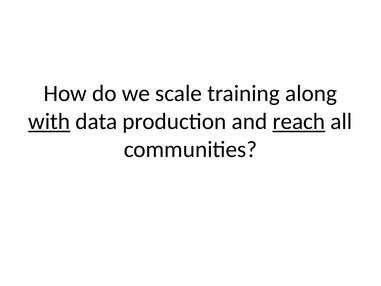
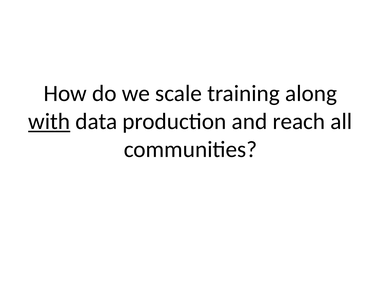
reach underline: present -> none
